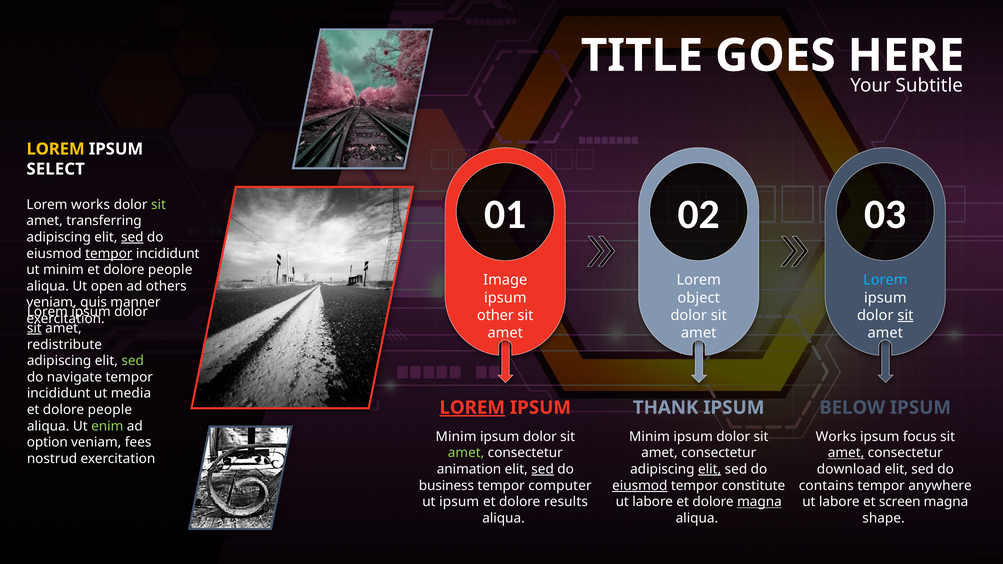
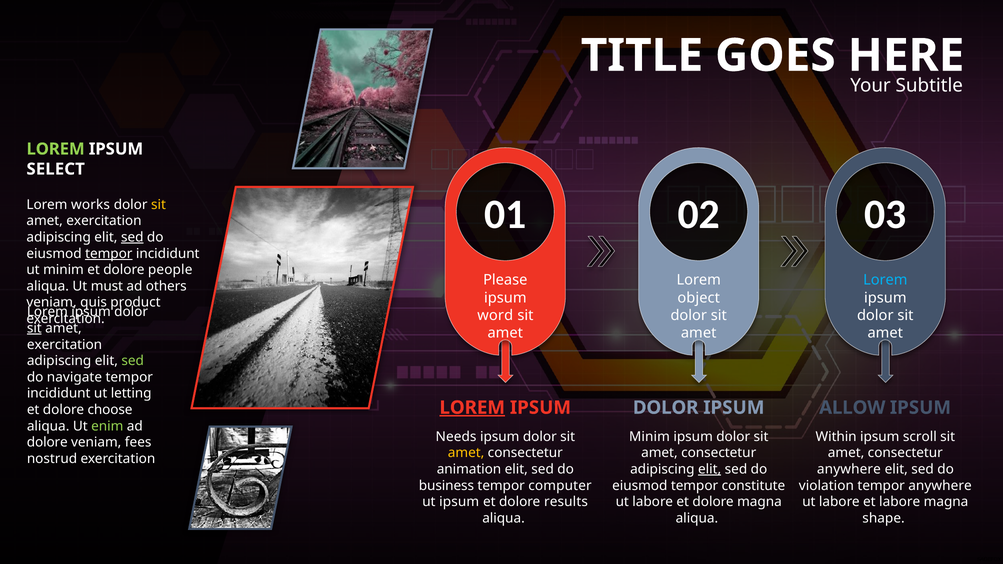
LOREM at (56, 149) colour: yellow -> light green
sit at (158, 205) colour: light green -> yellow
transferring at (104, 221): transferring -> exercitation
Image: Image -> Please
open: open -> must
manner: manner -> product
other: other -> word
sit at (905, 315) underline: present -> none
redistribute at (64, 345): redistribute -> exercitation
media: media -> letting
THANK at (666, 408): THANK -> DOLOR
BELOW: BELOW -> ALLOW
people at (110, 410): people -> choose
Minim at (456, 437): Minim -> Needs
Works at (836, 437): Works -> Within
focus: focus -> scroll
option at (47, 443): option -> dolore
amet at (466, 453) colour: light green -> yellow
amet at (846, 453) underline: present -> none
sed at (543, 469) underline: present -> none
download at (849, 469): download -> anywhere
eiusmod at (640, 486) underline: present -> none
contains: contains -> violation
magna at (759, 502) underline: present -> none
et screen: screen -> labore
